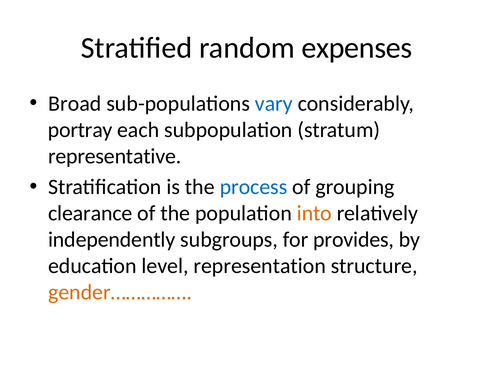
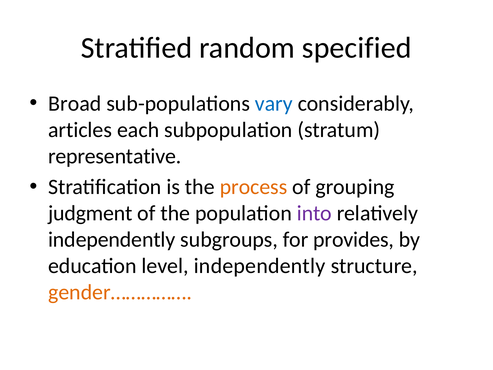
expenses: expenses -> specified
portray: portray -> articles
process colour: blue -> orange
clearance: clearance -> judgment
into colour: orange -> purple
level representation: representation -> independently
